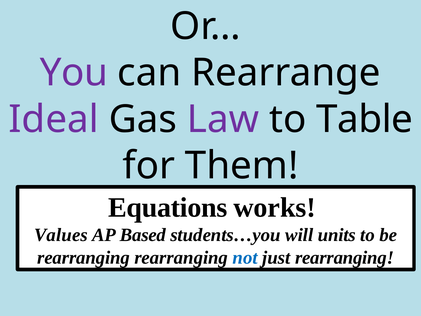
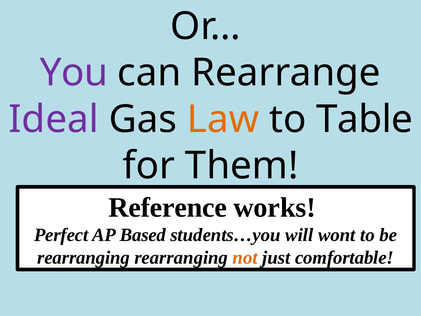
Law colour: purple -> orange
Equations: Equations -> Reference
Values: Values -> Perfect
units: units -> wont
not colour: blue -> orange
just rearranging: rearranging -> comfortable
